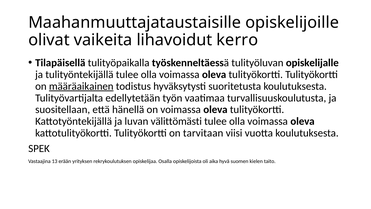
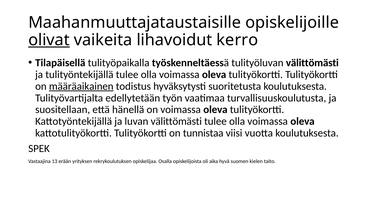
olivat underline: none -> present
tulityöluvan opiskelijalle: opiskelijalle -> välittömästi
tarvitaan: tarvitaan -> tunnistaa
